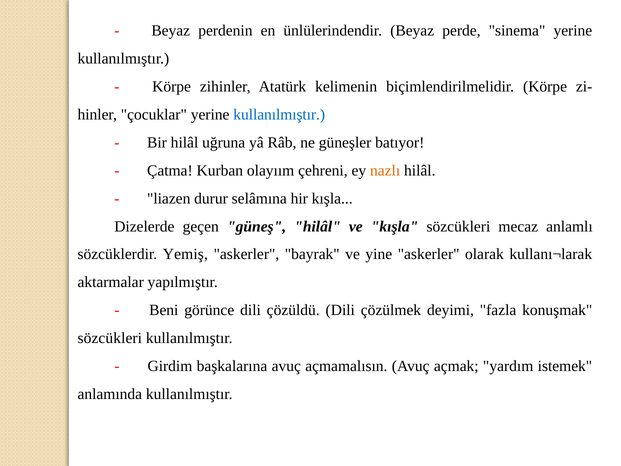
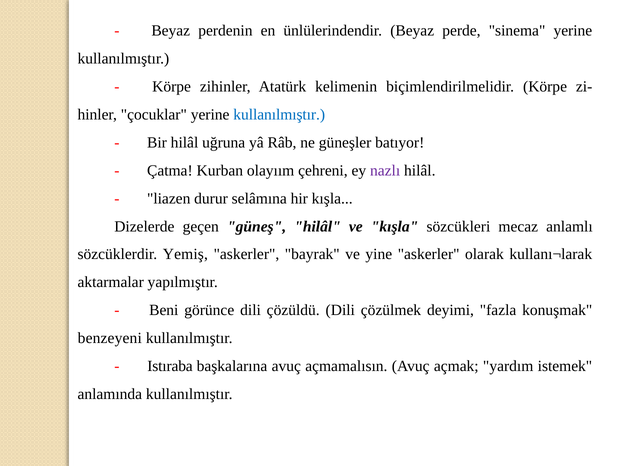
nazlı colour: orange -> purple
sözcükleri at (110, 338): sözcükleri -> benzeyeni
Girdim: Girdim -> Istıraba
